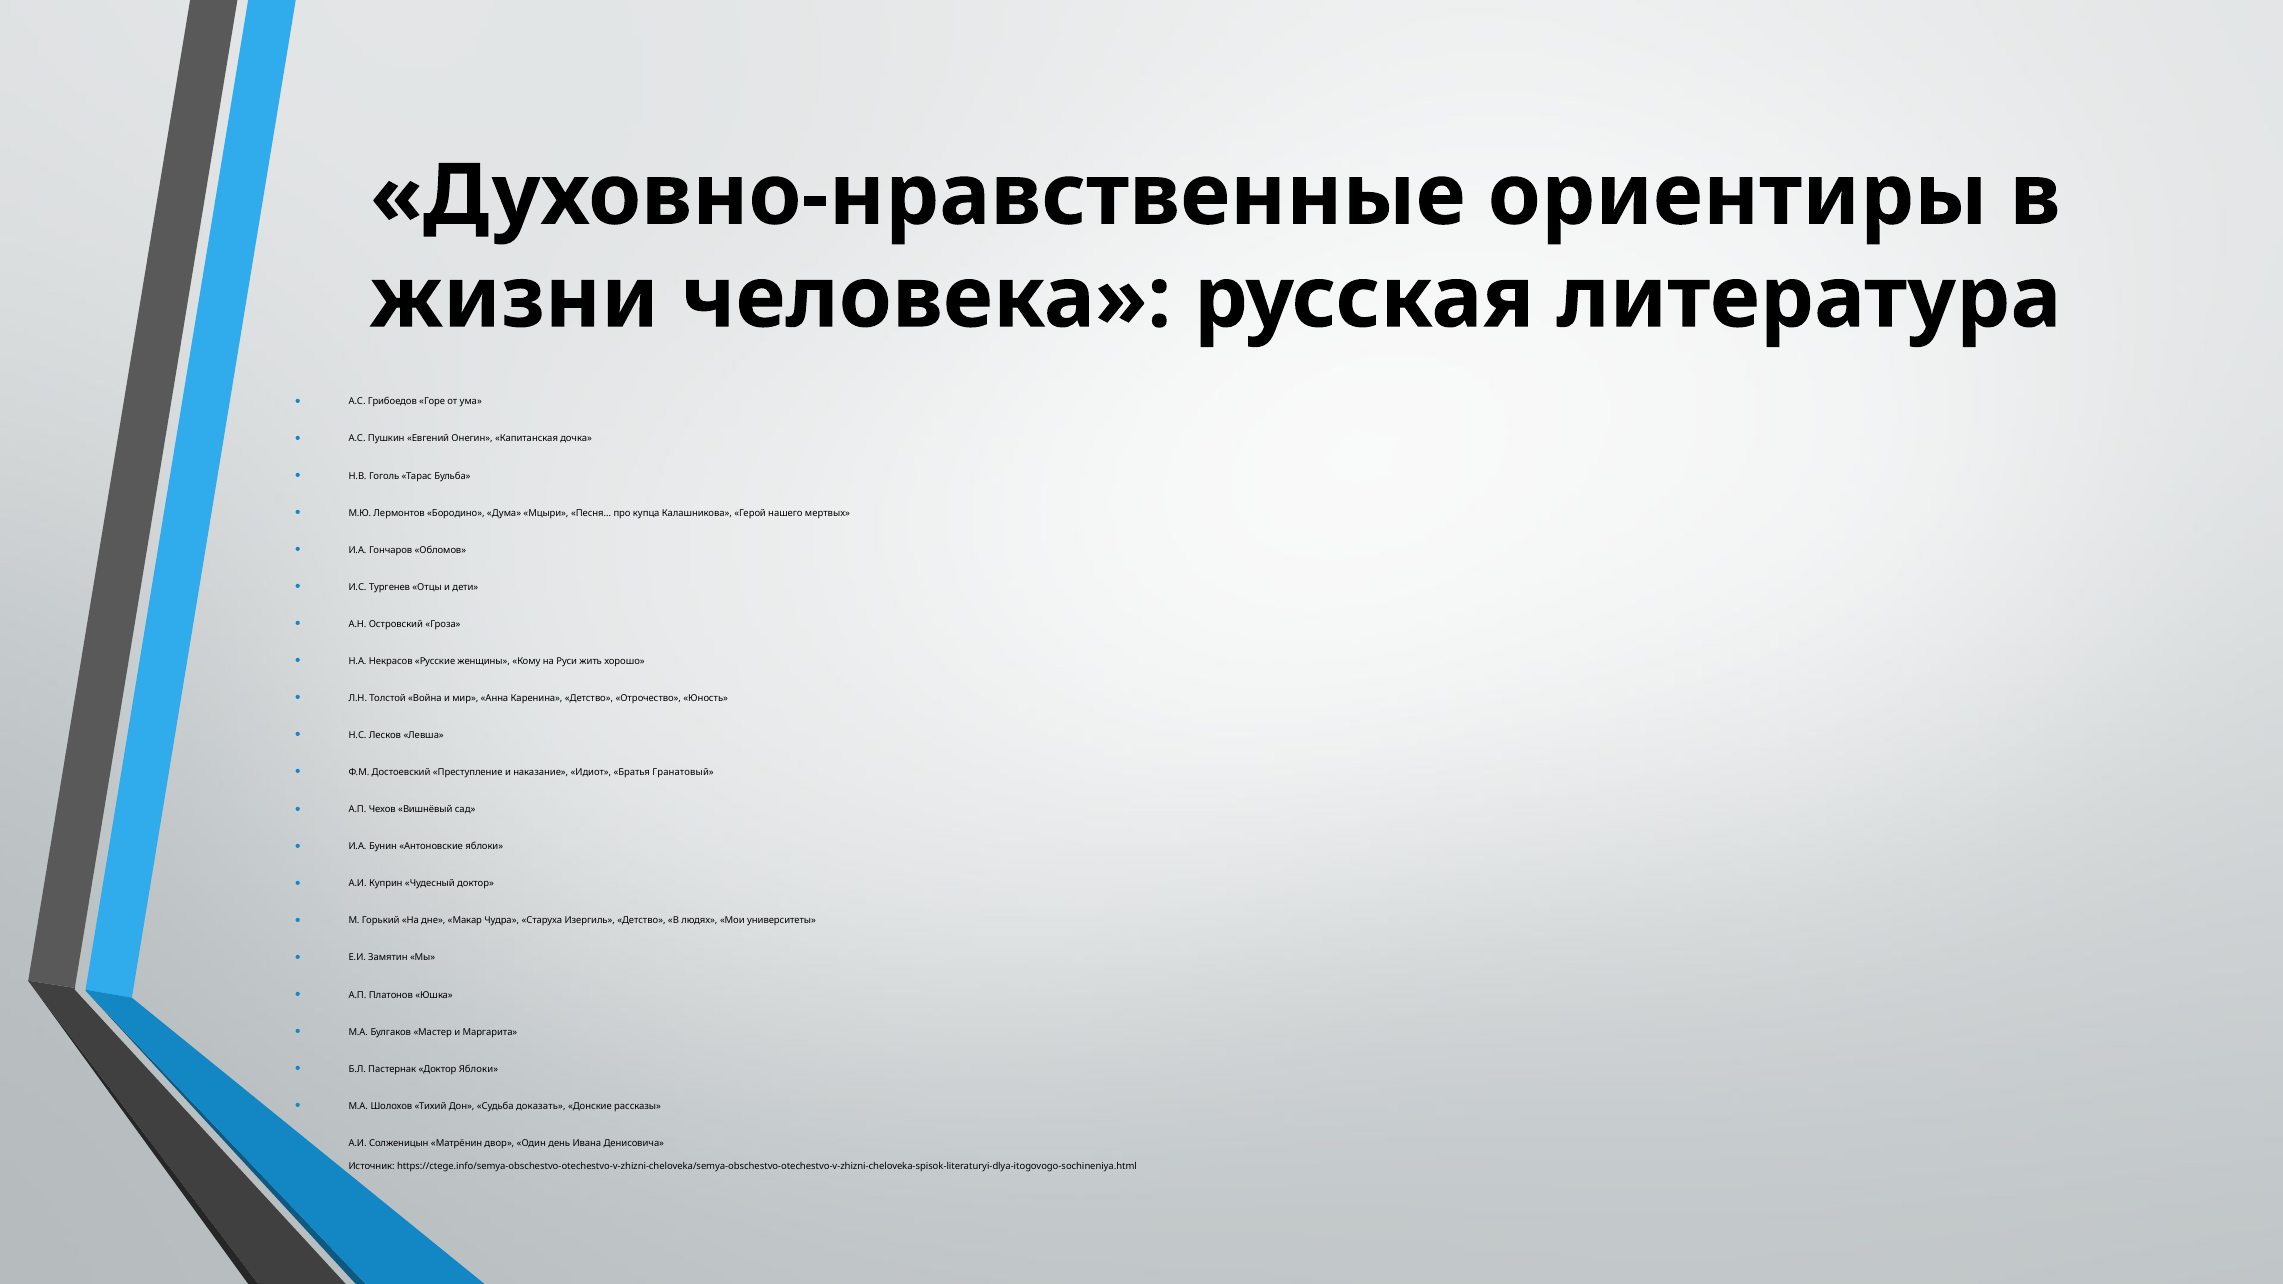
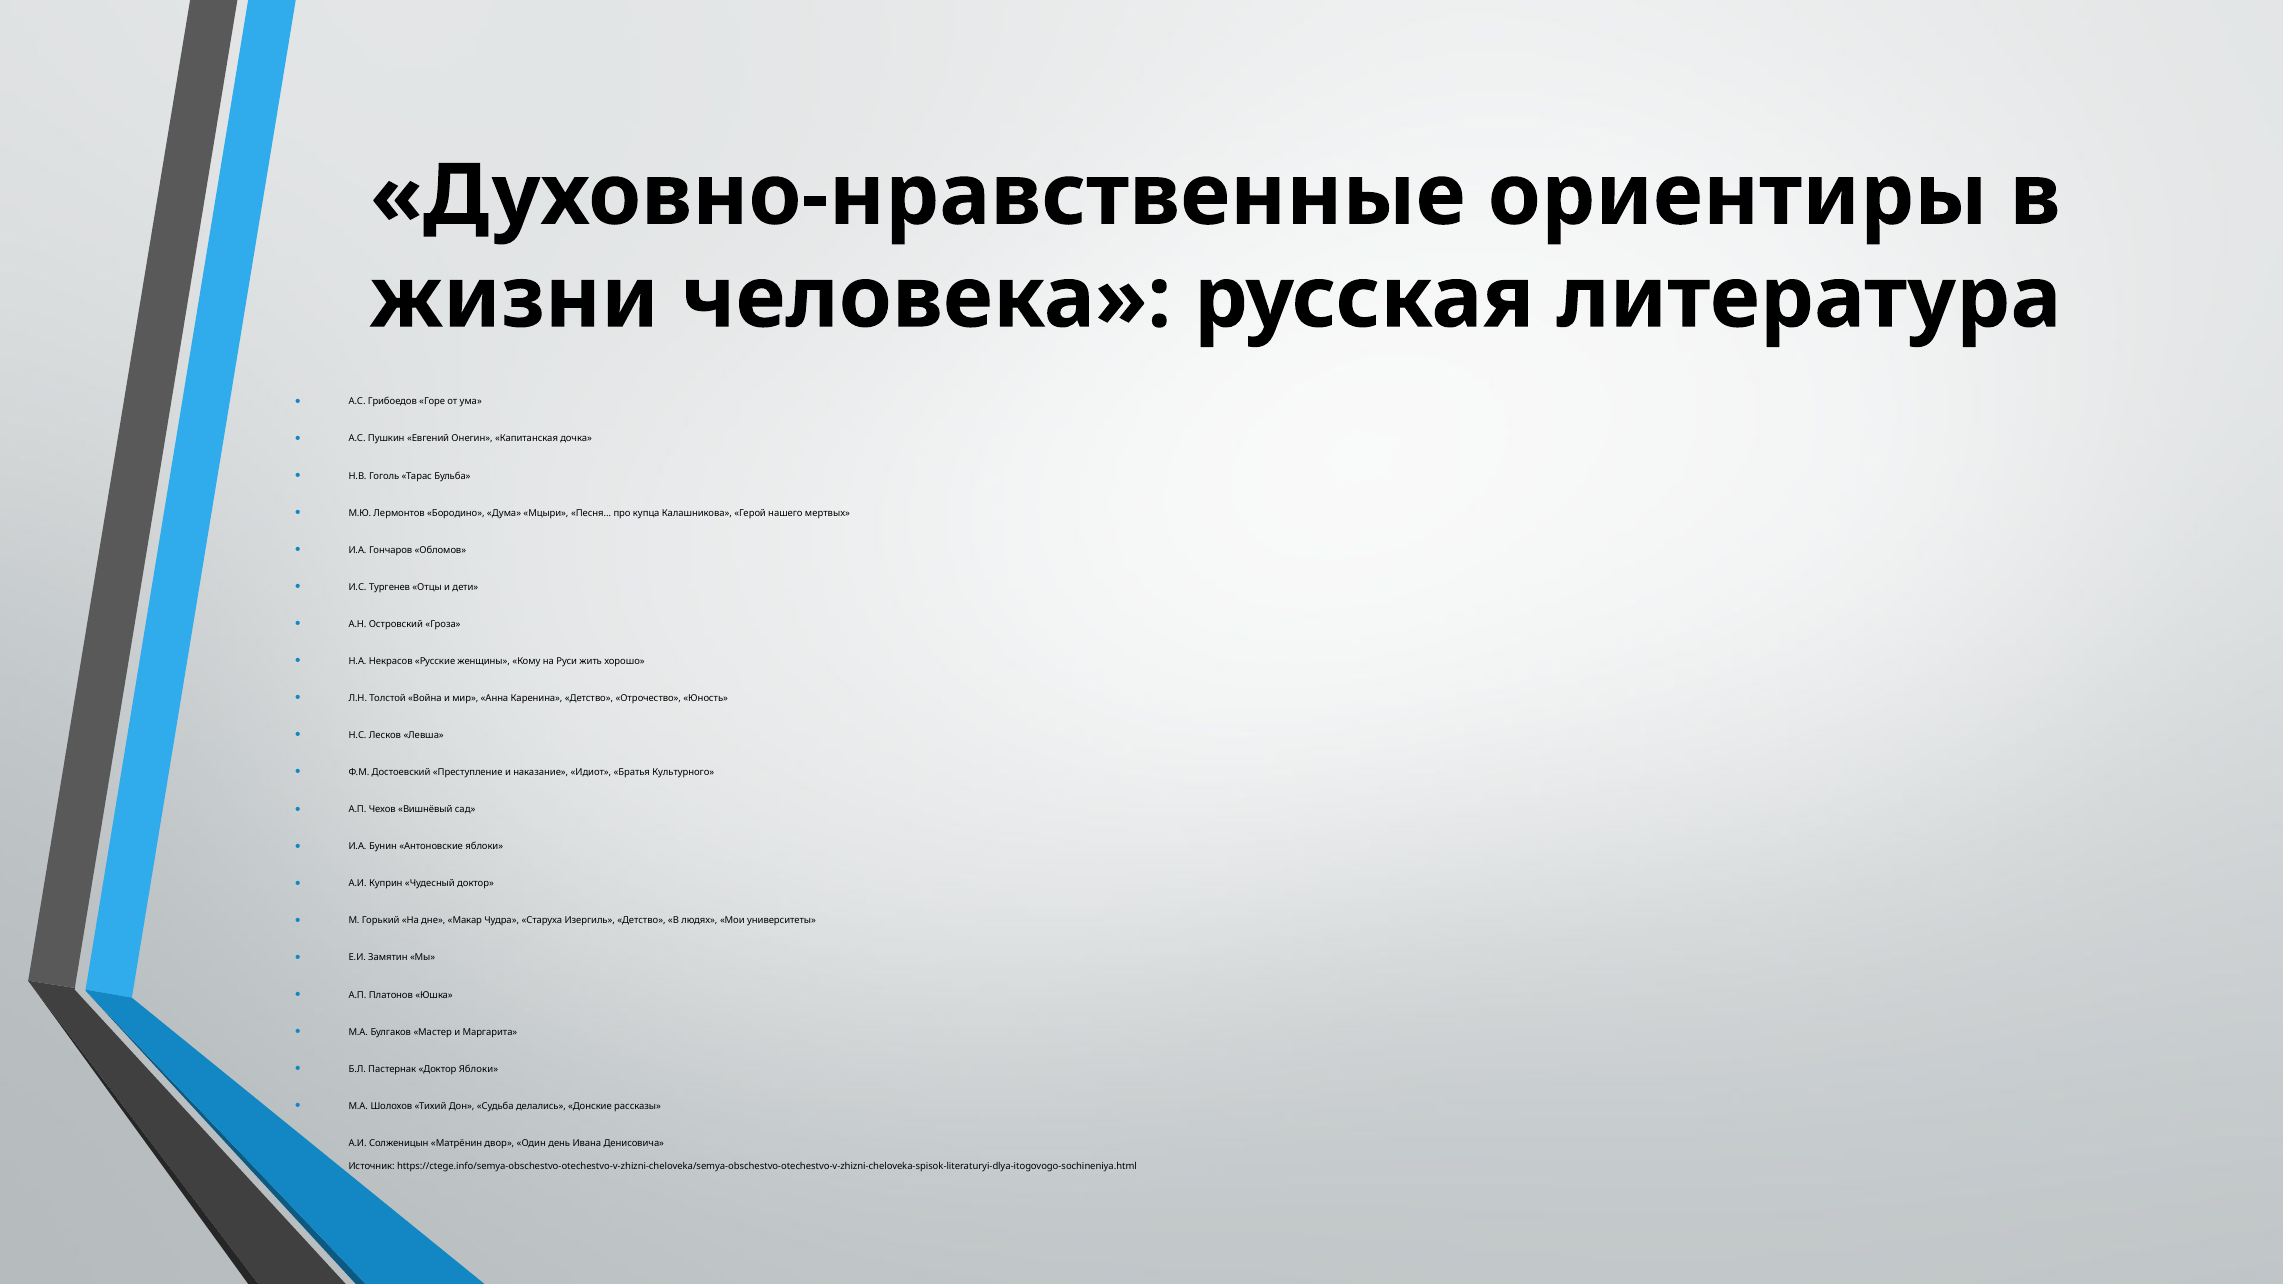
Гранатовый: Гранатовый -> Культурного
доказать: доказать -> делались
